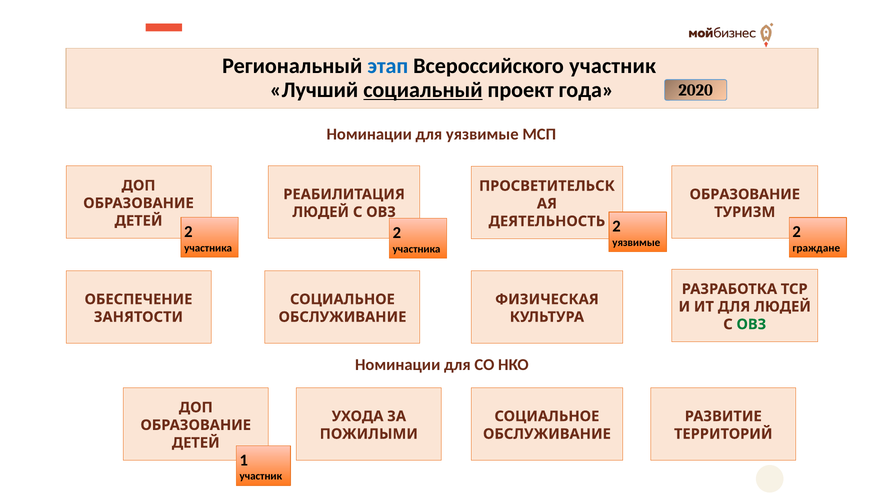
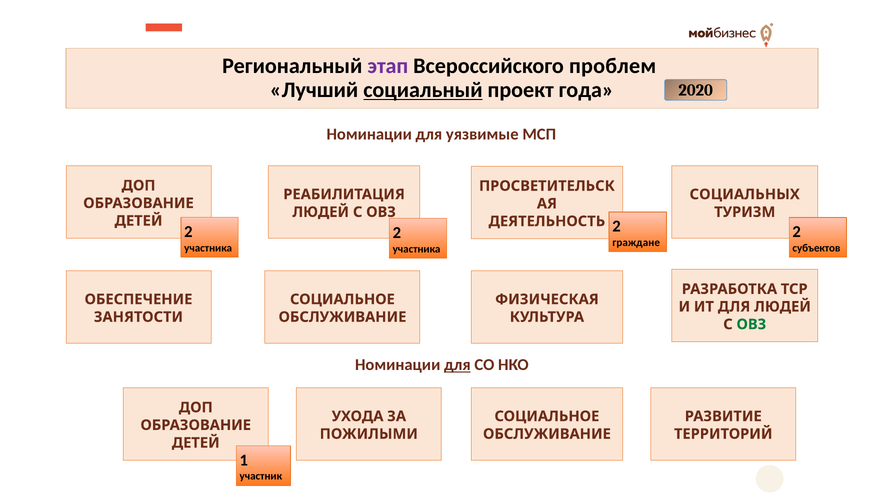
этап colour: blue -> purple
Всероссийского участник: участник -> проблем
ОБРАЗОВАНИЕ at (745, 194): ОБРАЗОВАНИЕ -> СОЦИАЛЬНЫХ
уязвимые at (636, 243): уязвимые -> граждане
граждане: граждане -> субъектов
для at (457, 365) underline: none -> present
